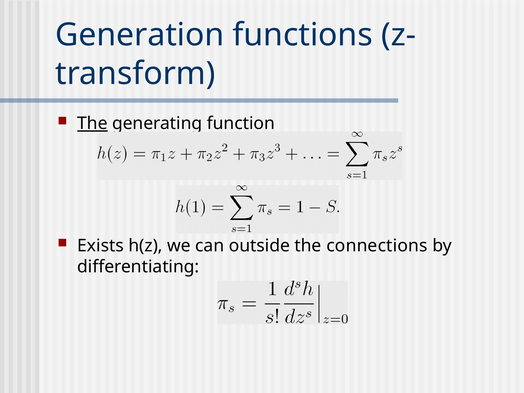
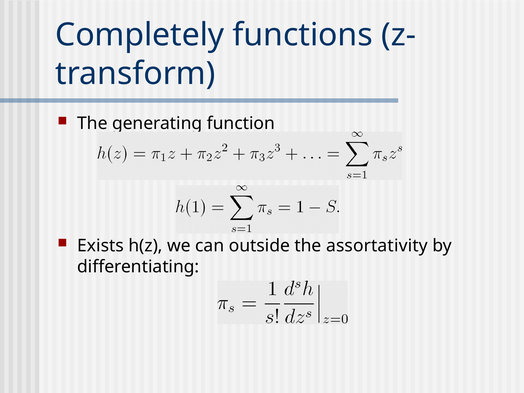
Generation: Generation -> Completely
The at (92, 124) underline: present -> none
connections: connections -> assortativity
